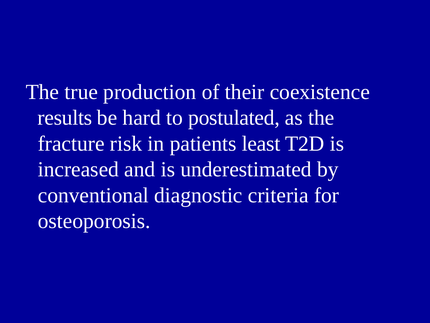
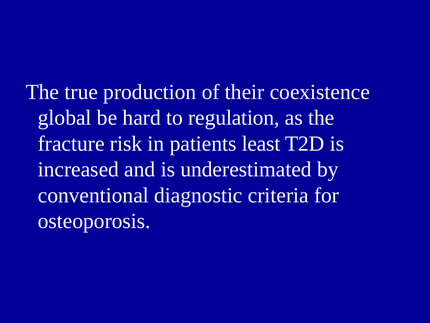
results: results -> global
postulated: postulated -> regulation
